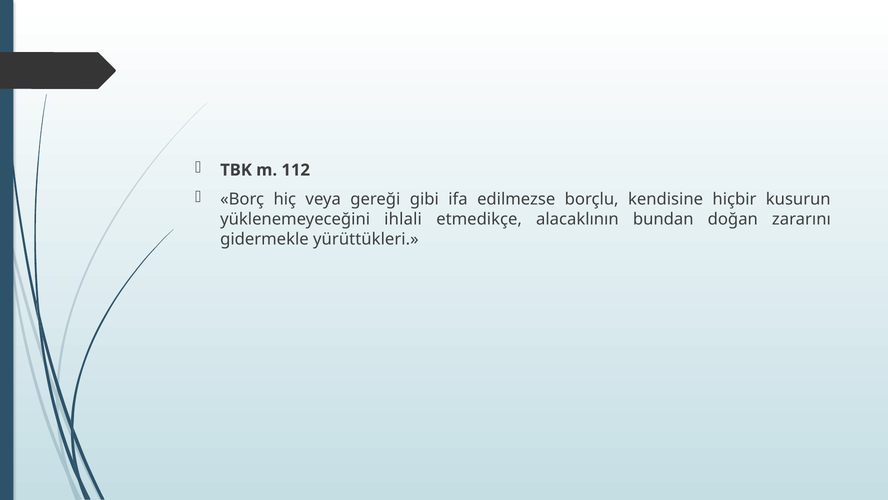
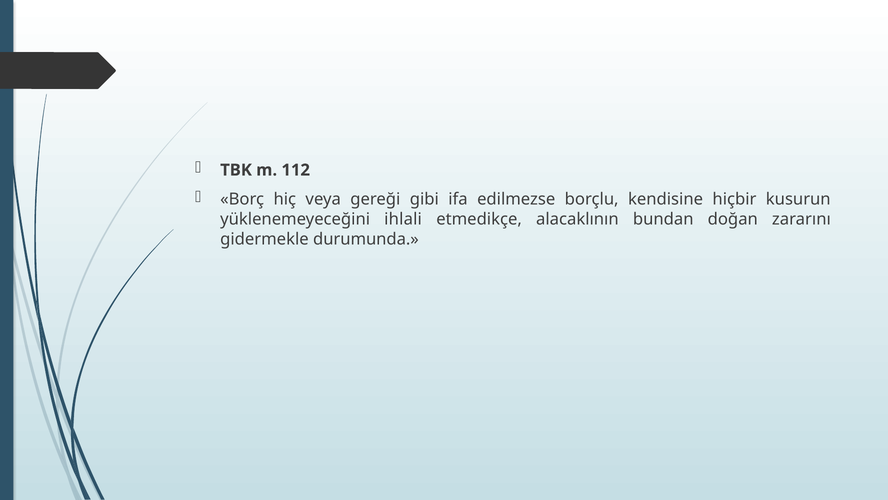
yürüttükleri: yürüttükleri -> durumunda
